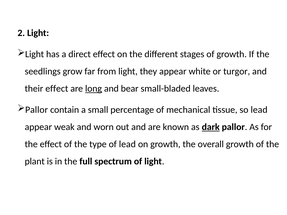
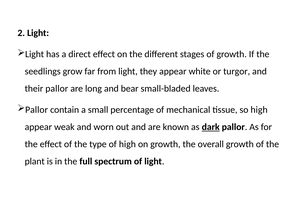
their effect: effect -> pallor
long underline: present -> none
so lead: lead -> high
of lead: lead -> high
